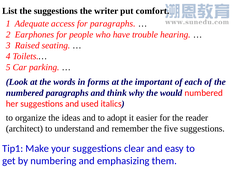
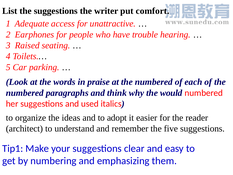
for paragraphs: paragraphs -> unattractive
forms: forms -> praise
at the important: important -> numbered
